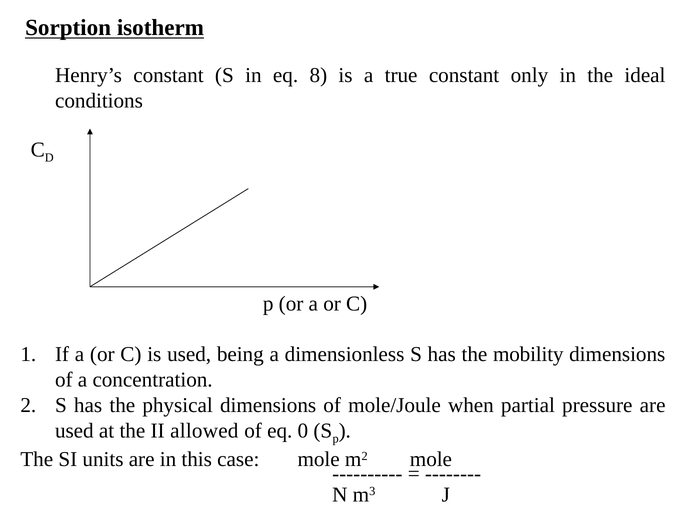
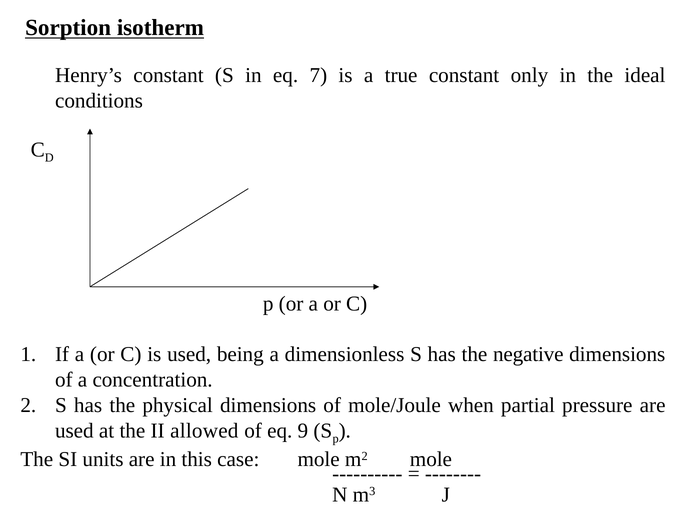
8: 8 -> 7
mobility: mobility -> negative
0: 0 -> 9
